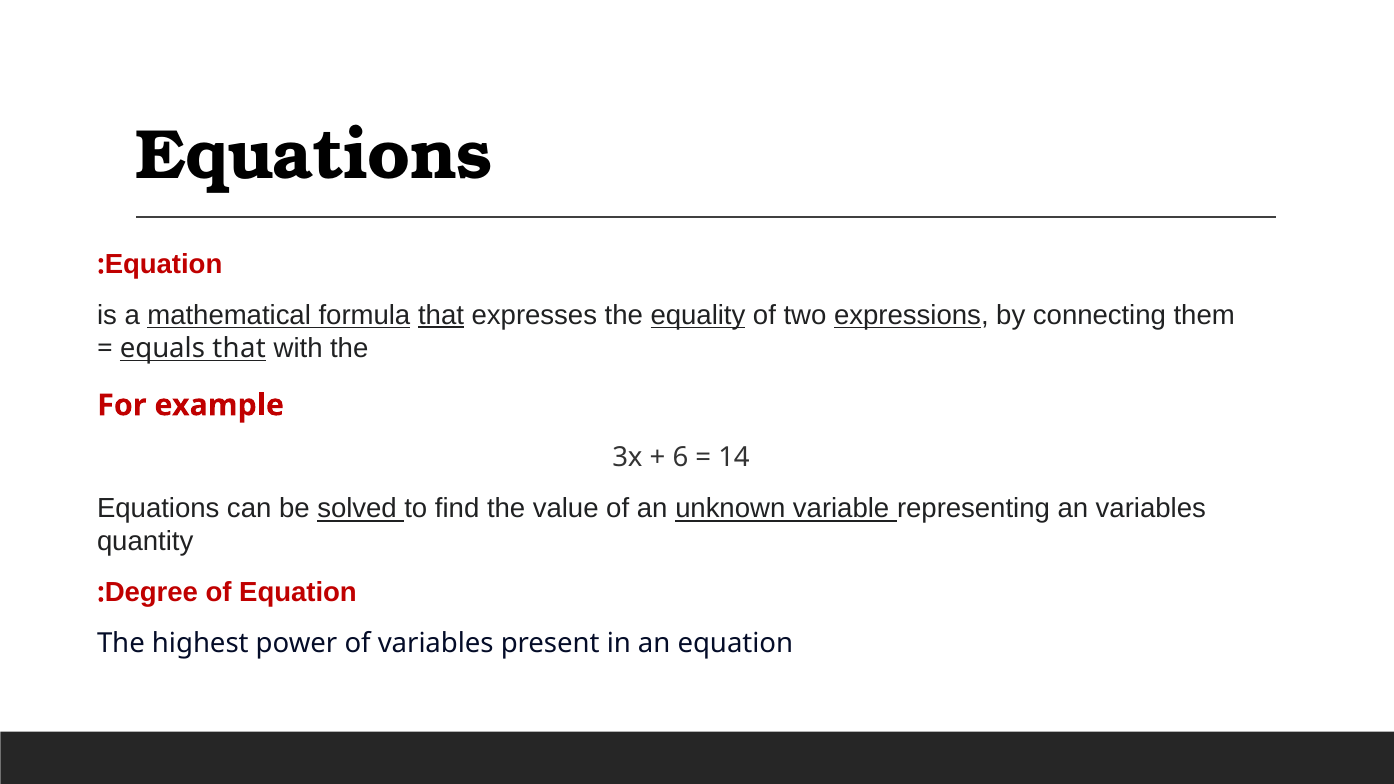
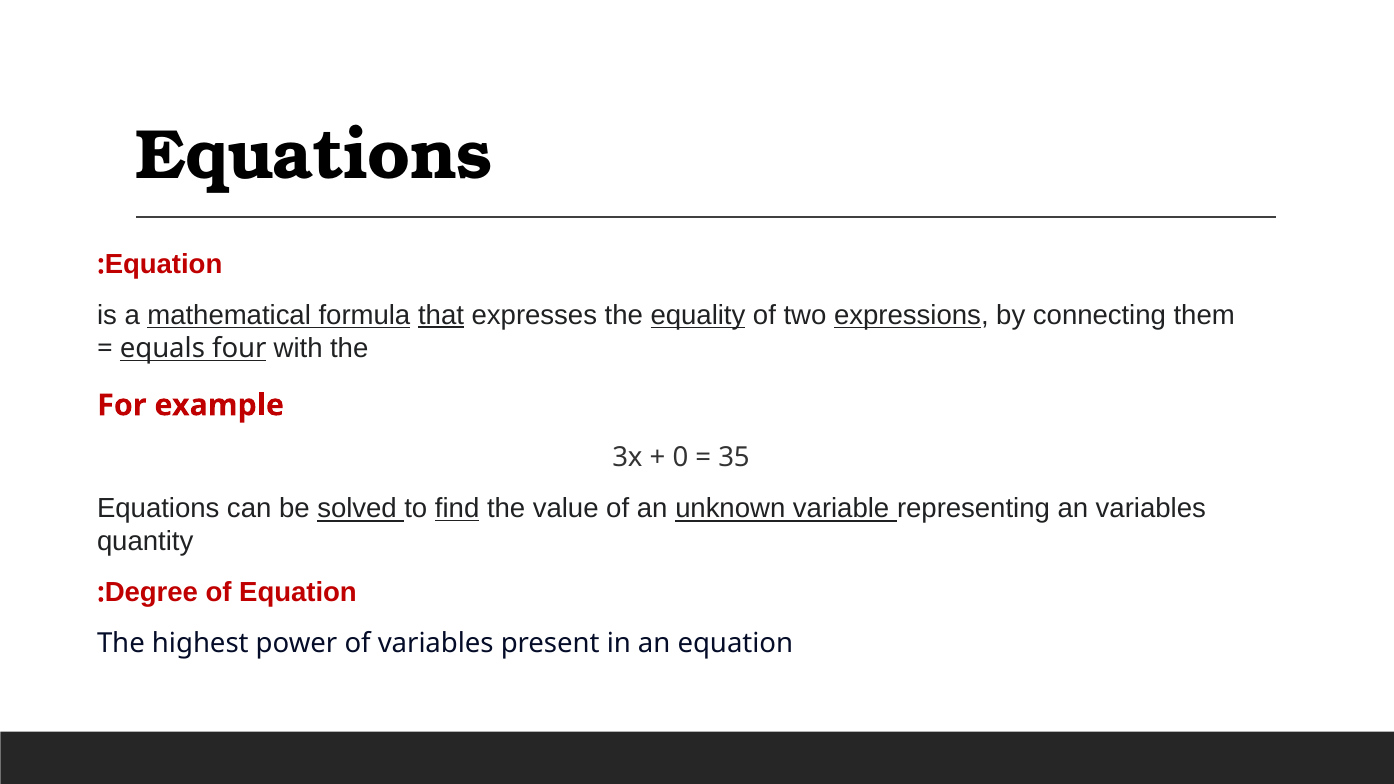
equals that: that -> four
6: 6 -> 0
14: 14 -> 35
find underline: none -> present
